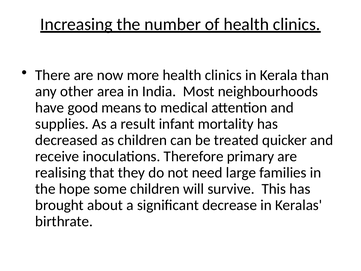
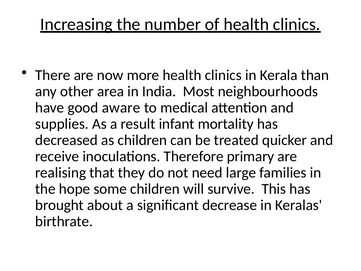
means: means -> aware
